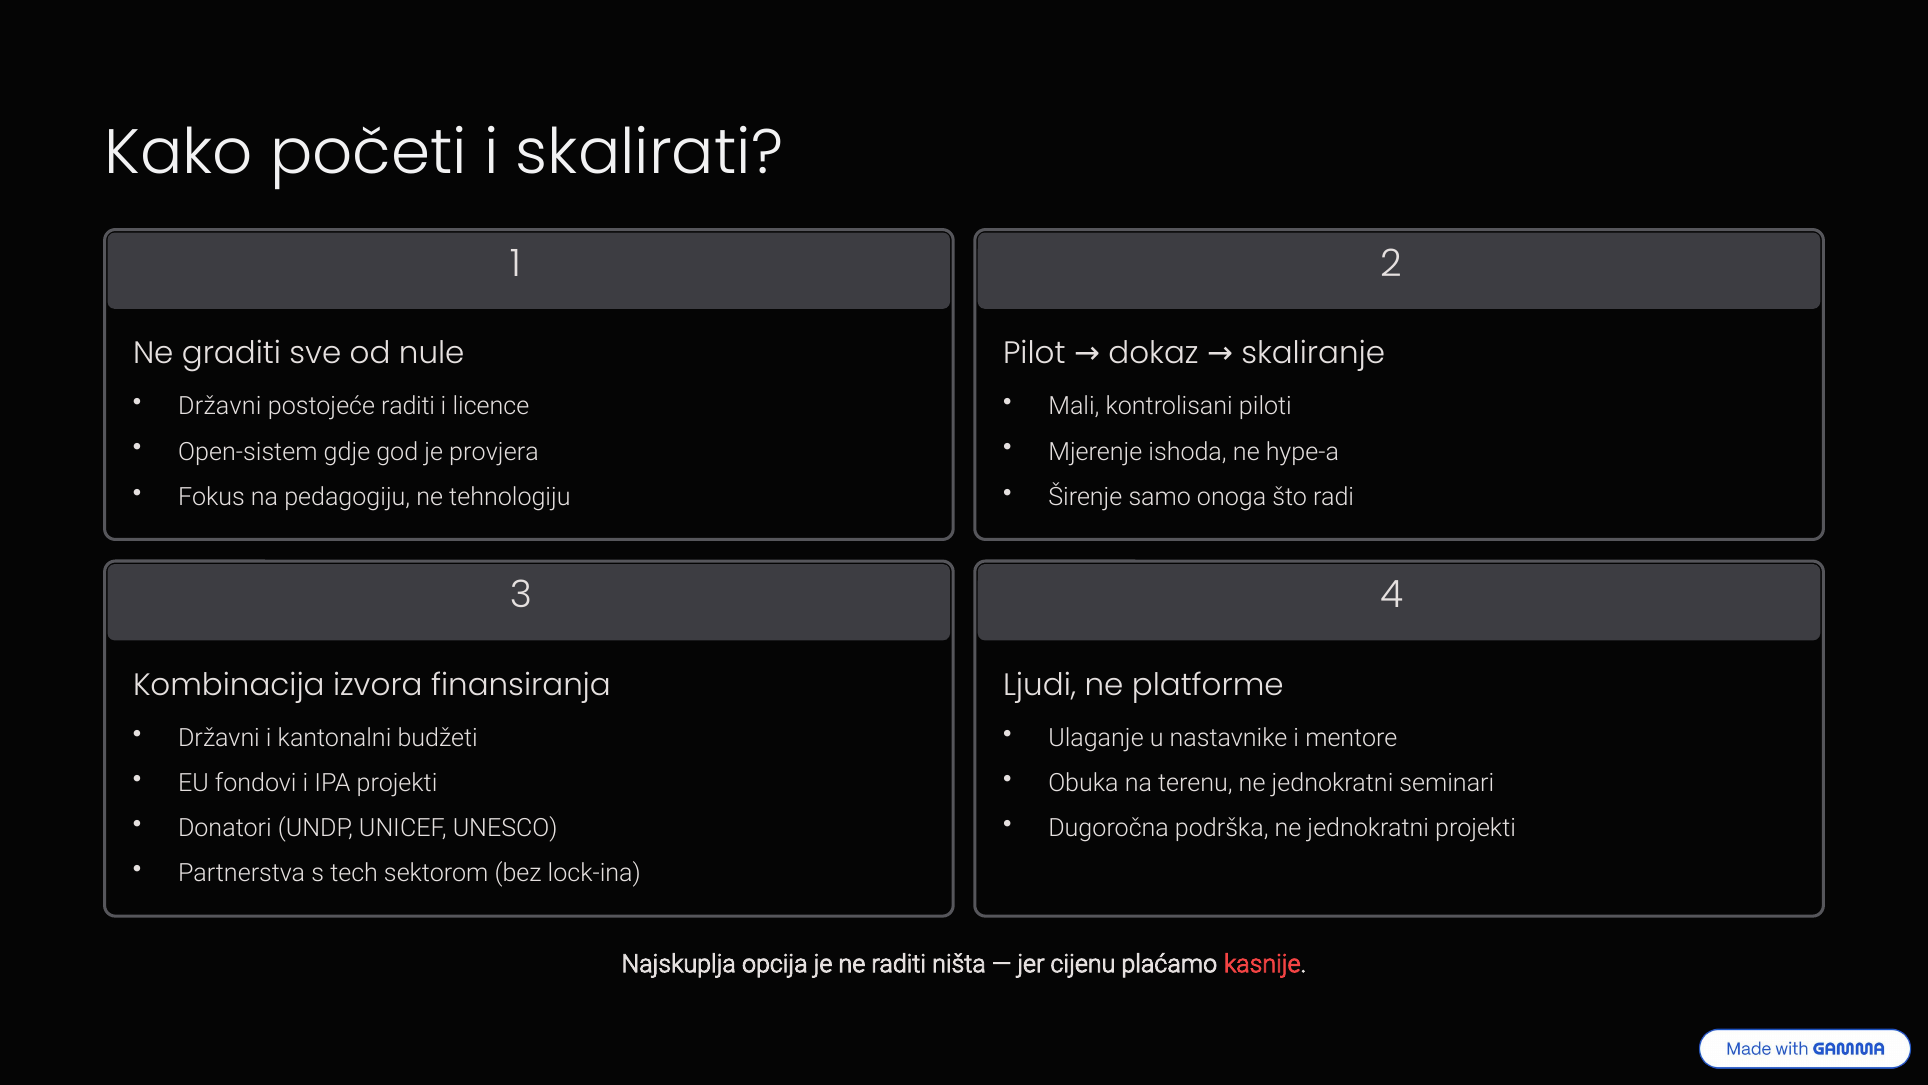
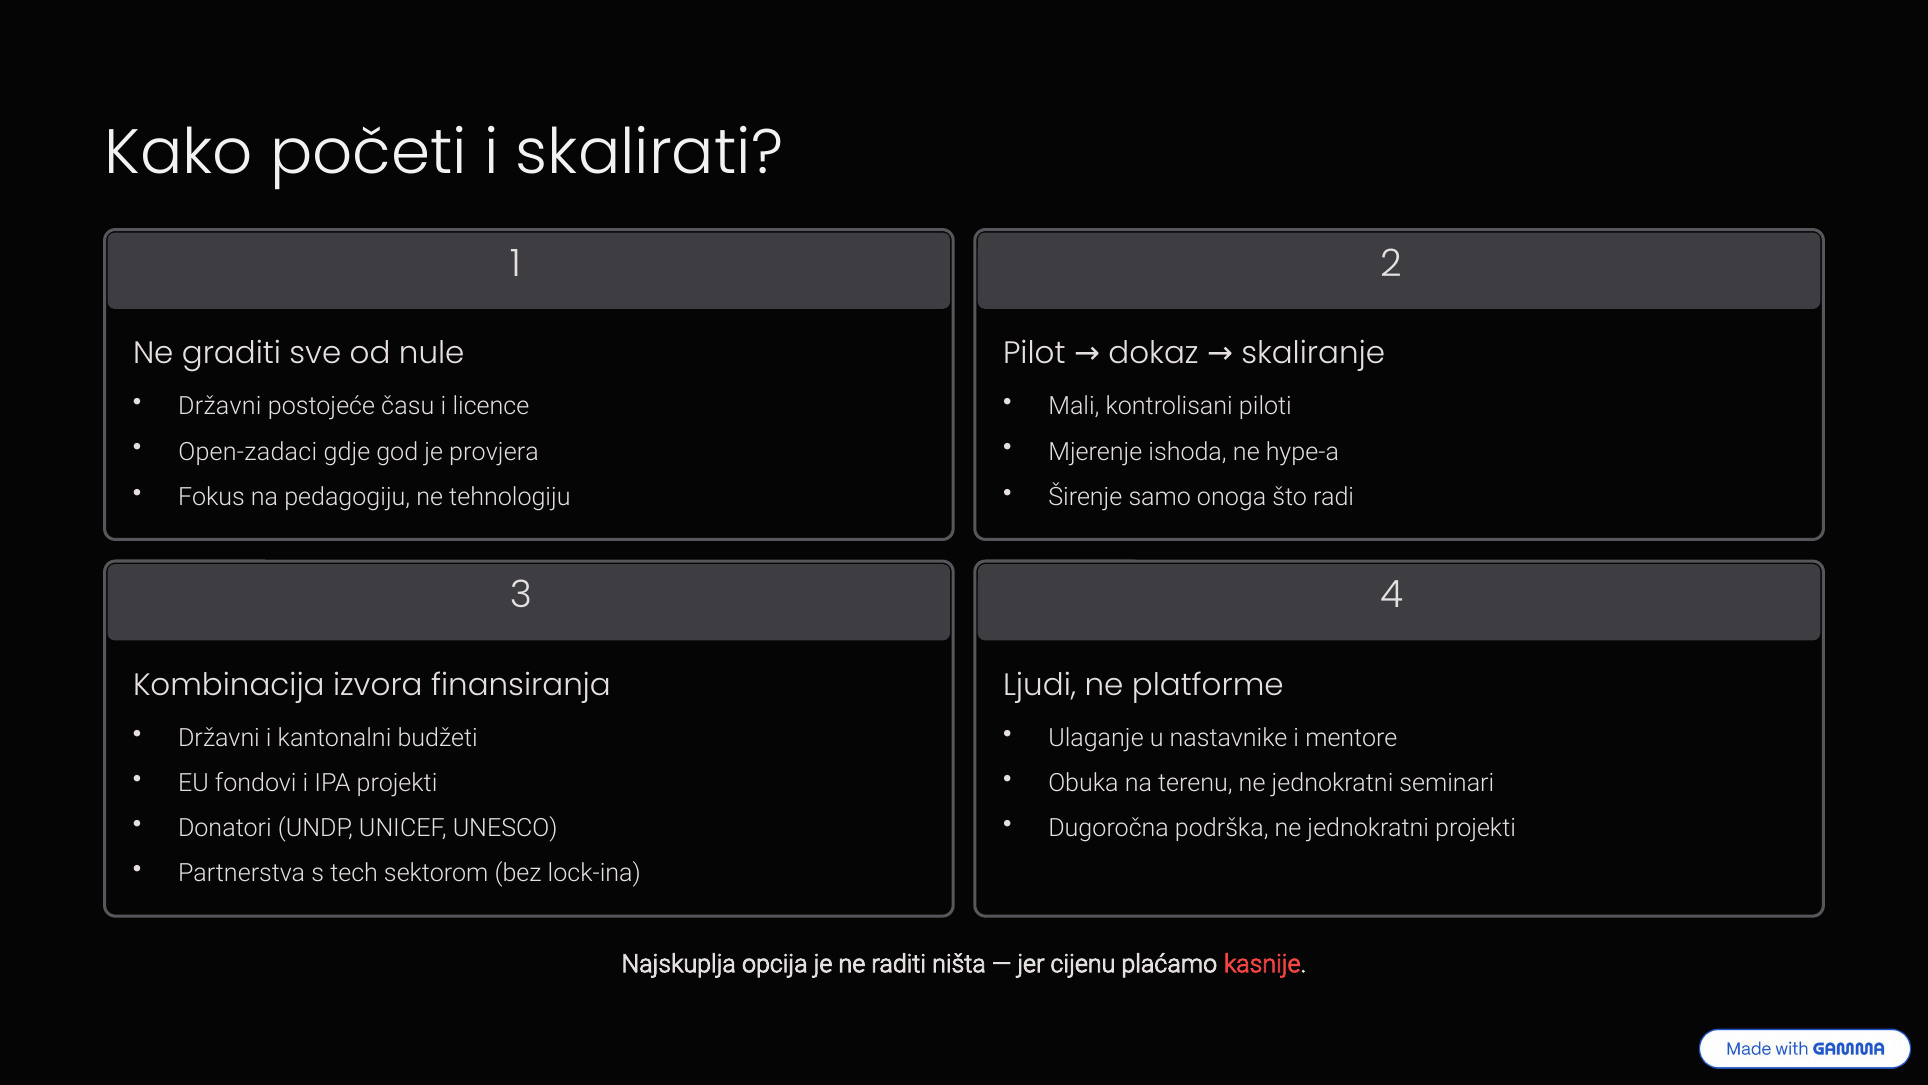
postojeće raditi: raditi -> času
Open-sistem: Open-sistem -> Open-zadaci
